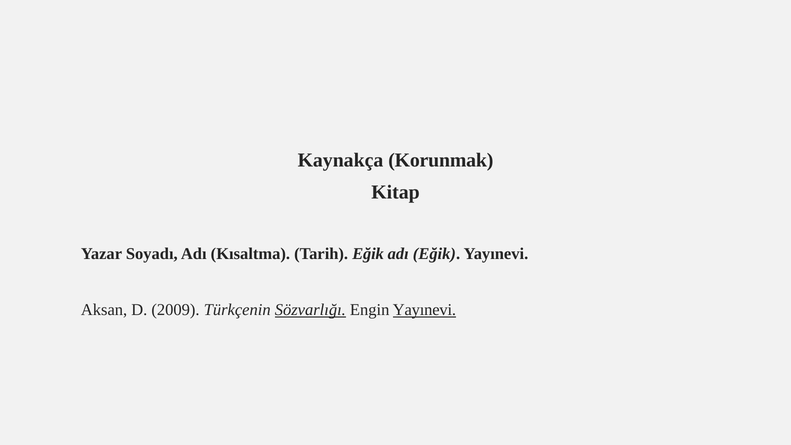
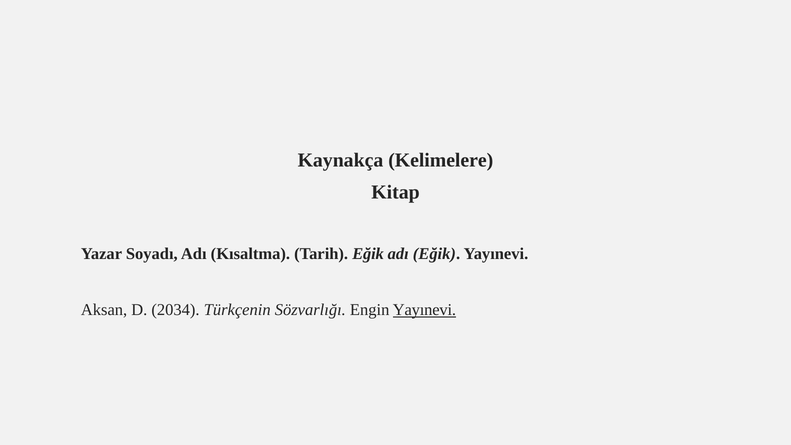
Korunmak: Korunmak -> Kelimelere
2009: 2009 -> 2034
Sözvarlığı underline: present -> none
